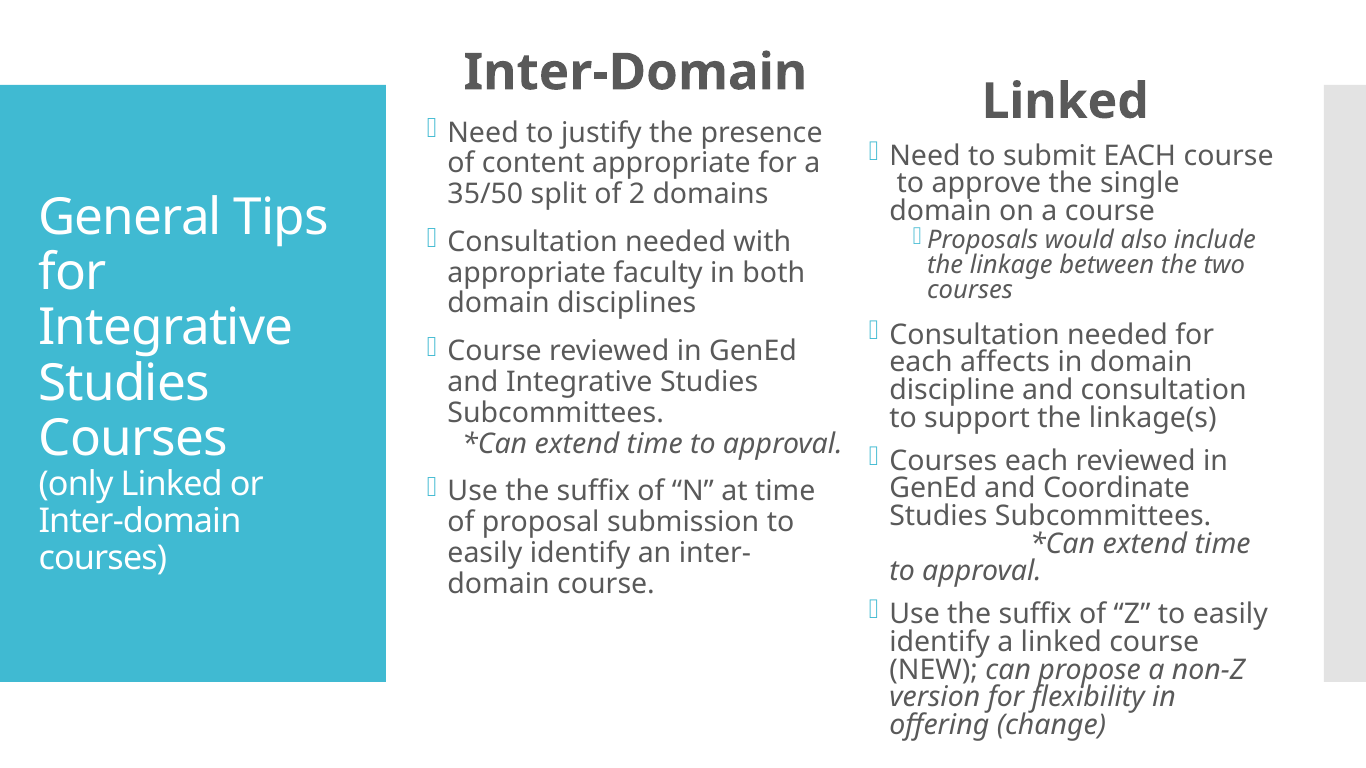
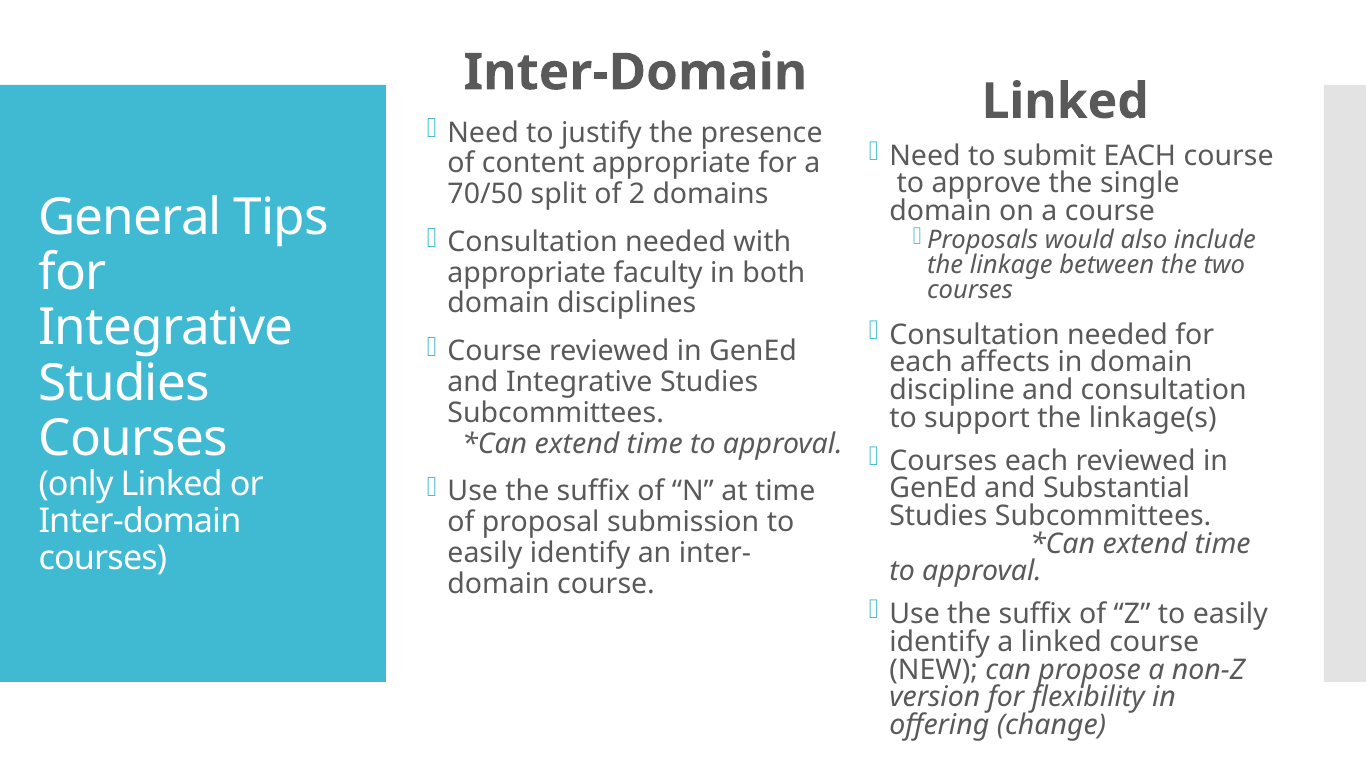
35/50: 35/50 -> 70/50
Coordinate: Coordinate -> Substantial
